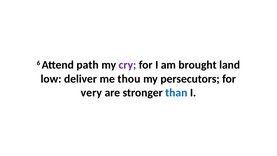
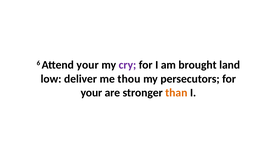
Attend path: path -> your
very at (91, 93): very -> your
than colour: blue -> orange
